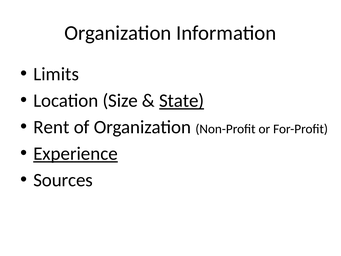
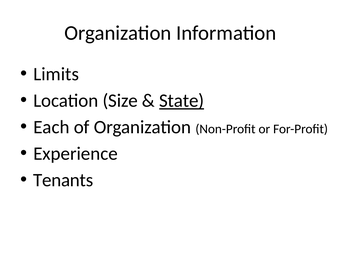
Rent: Rent -> Each
Experience underline: present -> none
Sources: Sources -> Tenants
